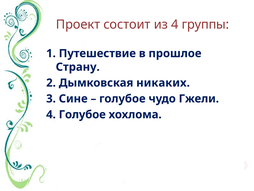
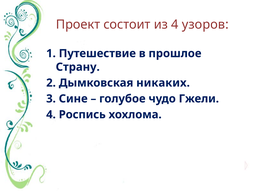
группы: группы -> узоров
4 Голубое: Голубое -> Роспись
